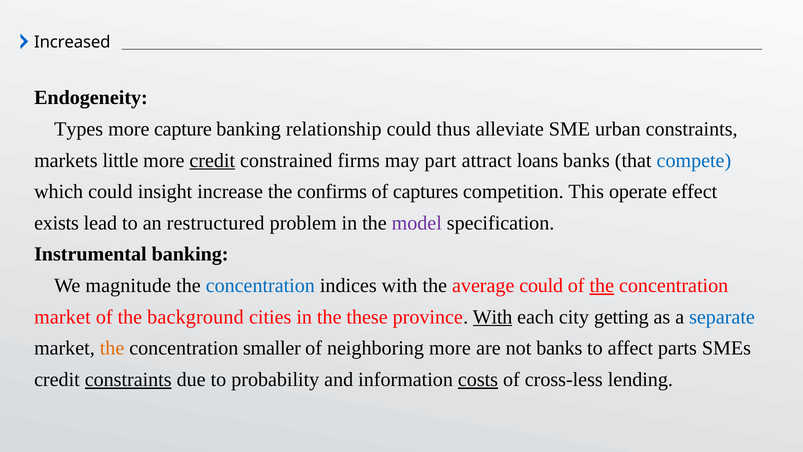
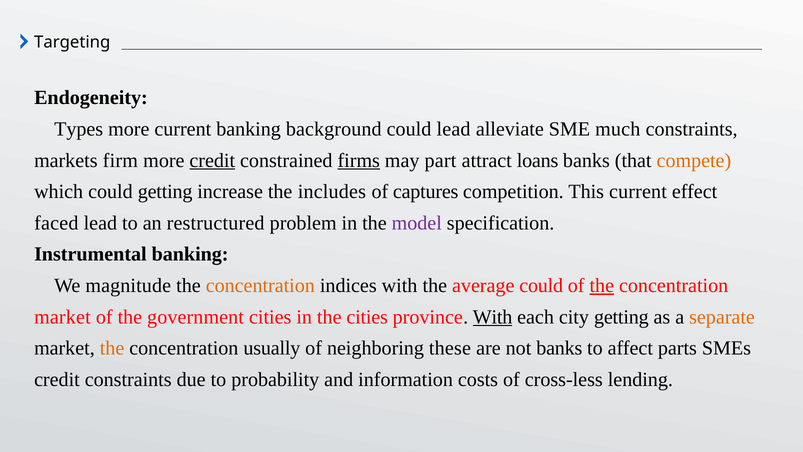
Increased: Increased -> Targeting
more capture: capture -> current
relationship: relationship -> background
could thus: thus -> lead
urban: urban -> much
little: little -> firm
firms underline: none -> present
compete colour: blue -> orange
could insight: insight -> getting
confirms: confirms -> includes
This operate: operate -> current
exists: exists -> faced
concentration at (260, 285) colour: blue -> orange
background: background -> government
the these: these -> cities
separate colour: blue -> orange
smaller: smaller -> usually
neighboring more: more -> these
constraints at (128, 379) underline: present -> none
costs underline: present -> none
